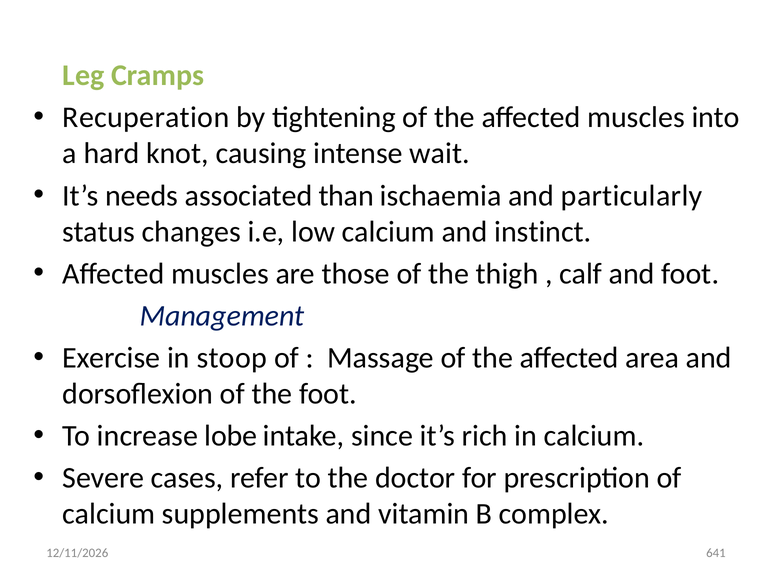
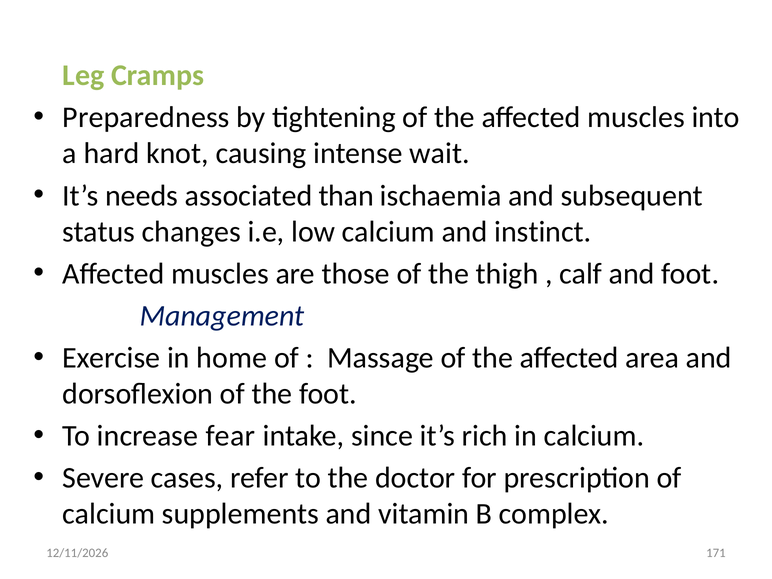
Recuperation: Recuperation -> Preparedness
particularly: particularly -> subsequent
stoop: stoop -> home
lobe: lobe -> fear
641: 641 -> 171
